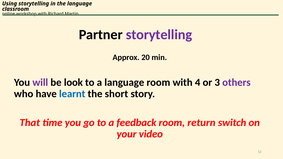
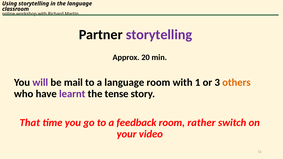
look: look -> mail
4: 4 -> 1
others colour: purple -> orange
learnt colour: blue -> purple
short: short -> tense
return: return -> rather
